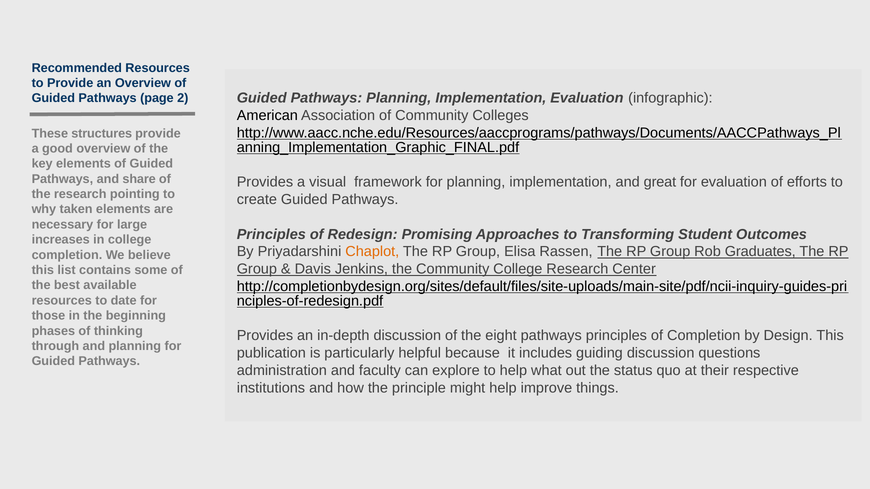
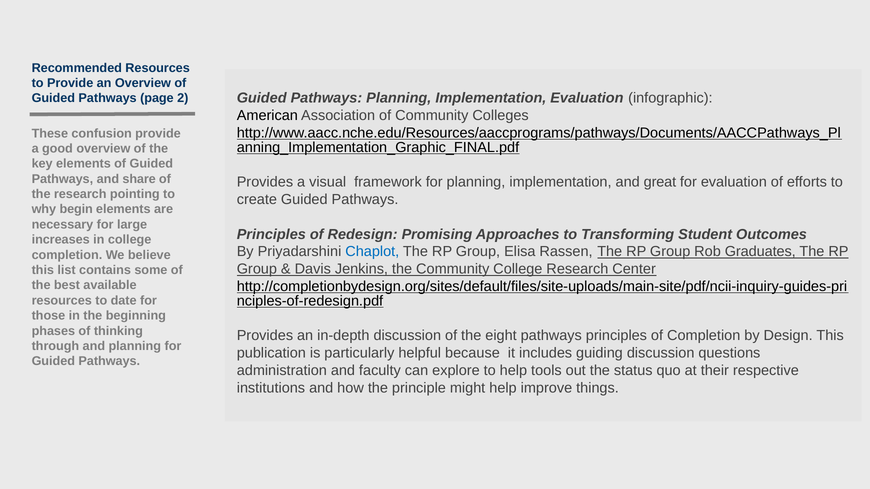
structures: structures -> confusion
taken: taken -> begin
Chaplot colour: orange -> blue
what: what -> tools
